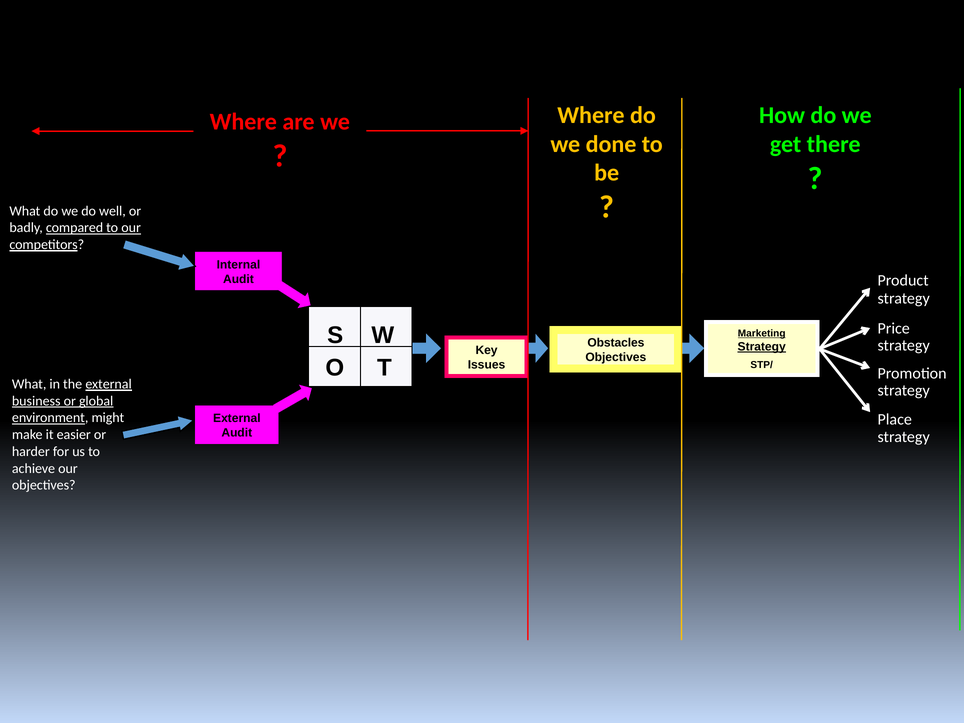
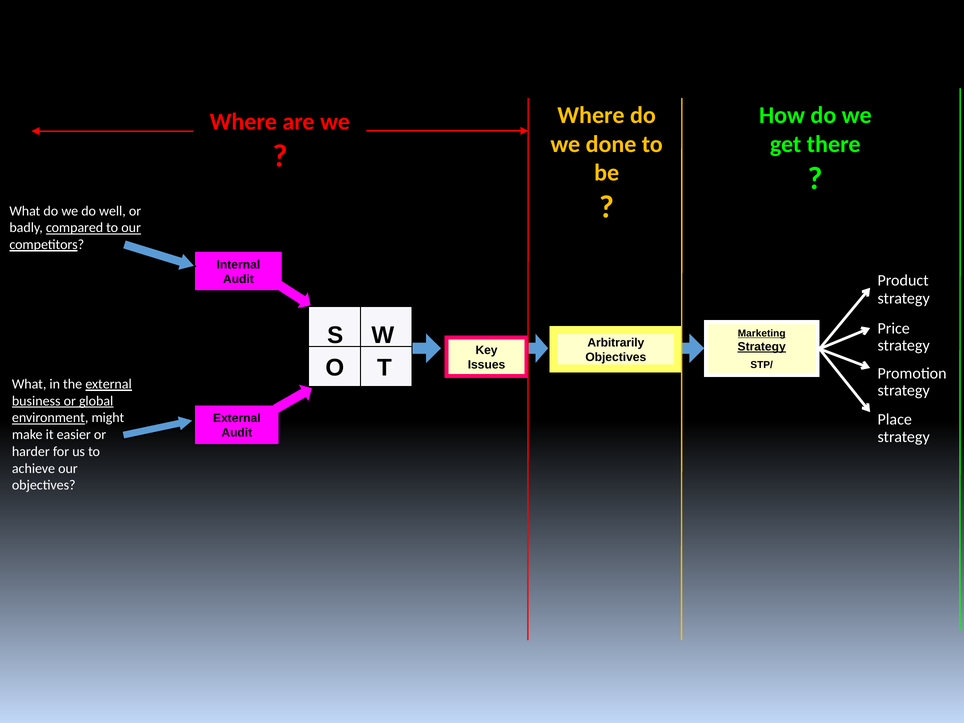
Obstacles: Obstacles -> Arbitrarily
